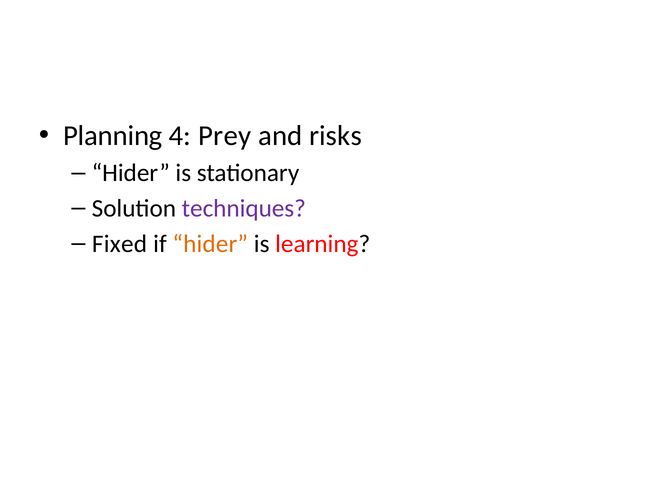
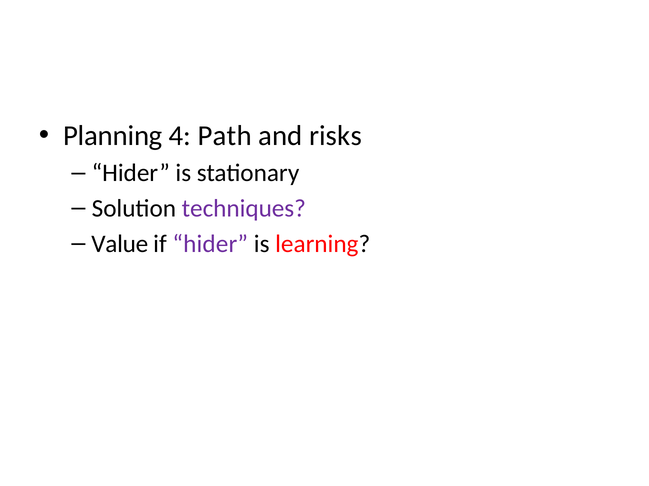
Prey: Prey -> Path
Fixed: Fixed -> Value
hider at (210, 244) colour: orange -> purple
